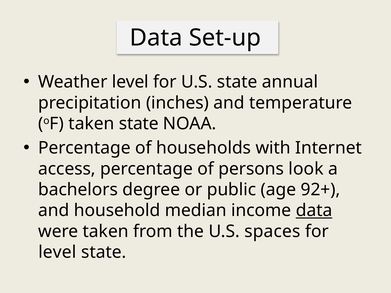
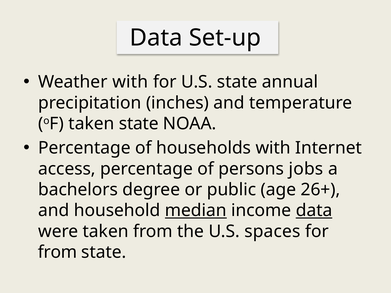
Weather level: level -> with
look: look -> jobs
92+: 92+ -> 26+
median underline: none -> present
level at (57, 252): level -> from
